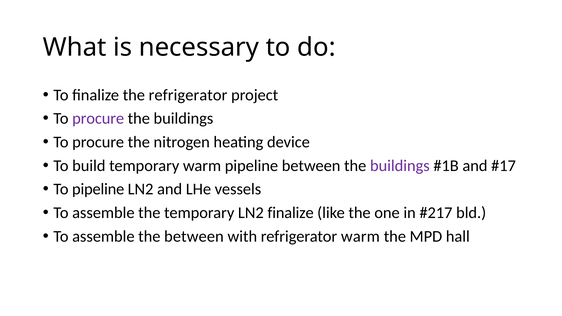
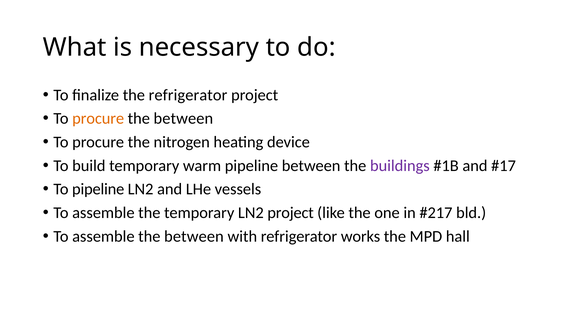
procure at (98, 119) colour: purple -> orange
buildings at (183, 119): buildings -> between
LN2 finalize: finalize -> project
refrigerator warm: warm -> works
